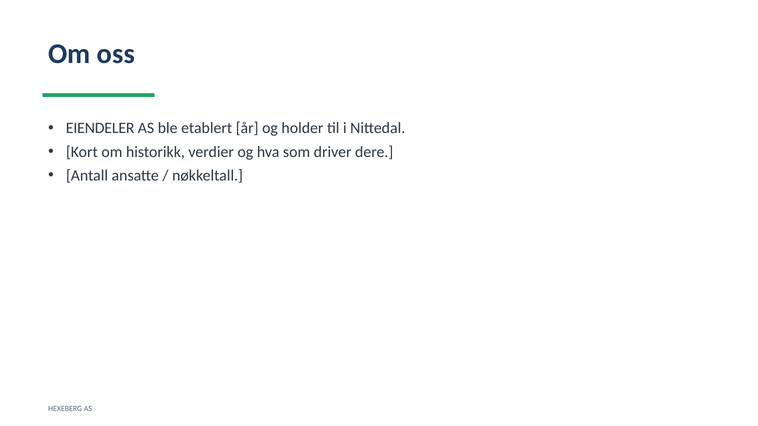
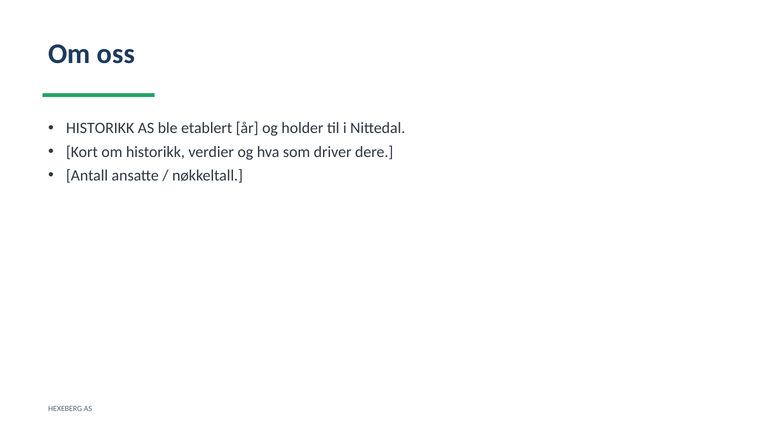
EIENDELER at (100, 128): EIENDELER -> HISTORIKK
